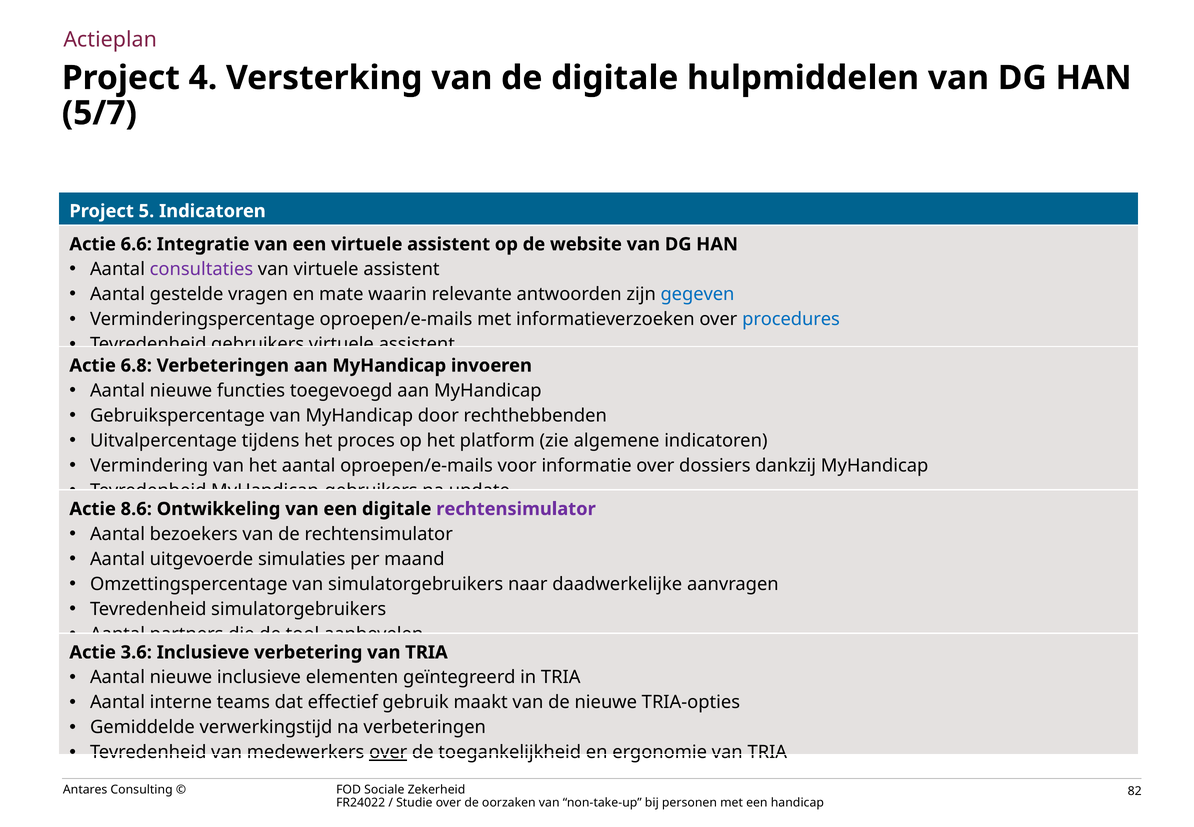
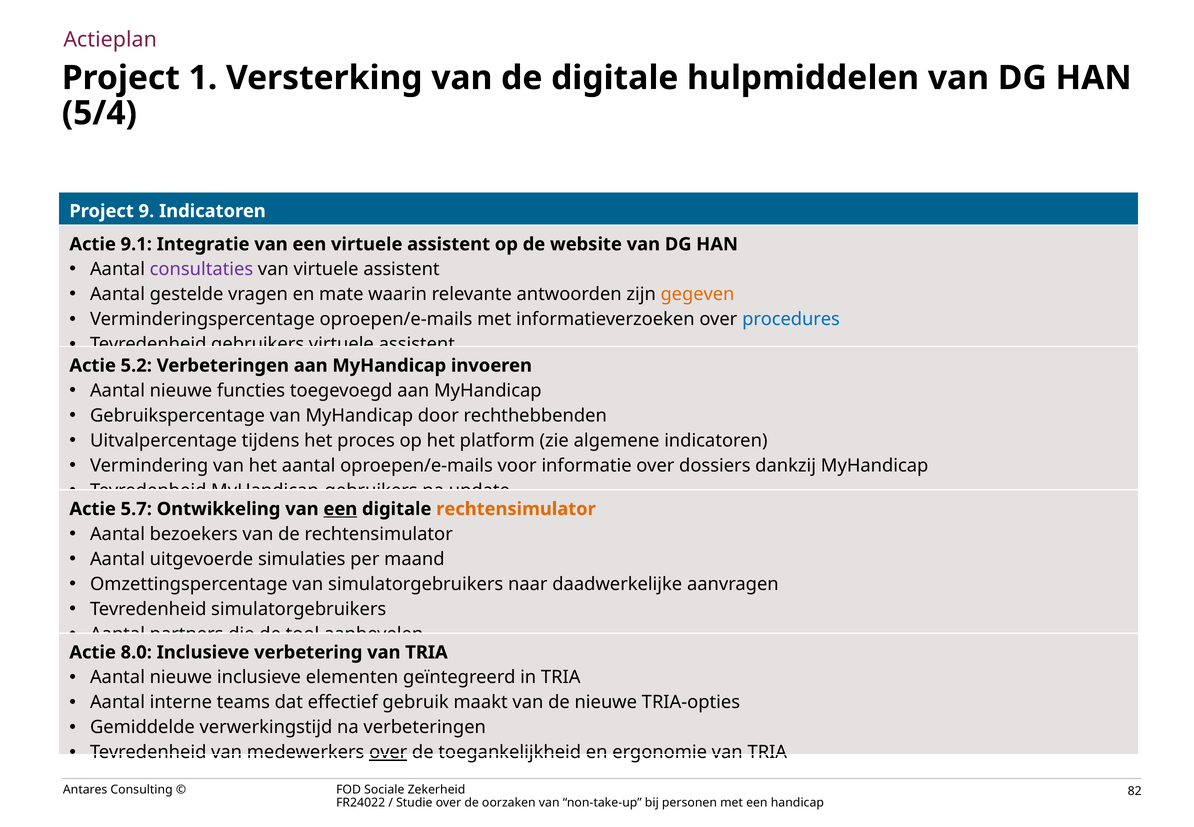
4: 4 -> 1
5/7: 5/7 -> 5/4
5: 5 -> 9
6.6: 6.6 -> 9.1
gegeven colour: blue -> orange
6.8: 6.8 -> 5.2
8.6: 8.6 -> 5.7
een at (340, 509) underline: none -> present
rechtensimulator at (516, 509) colour: purple -> orange
3.6: 3.6 -> 8.0
